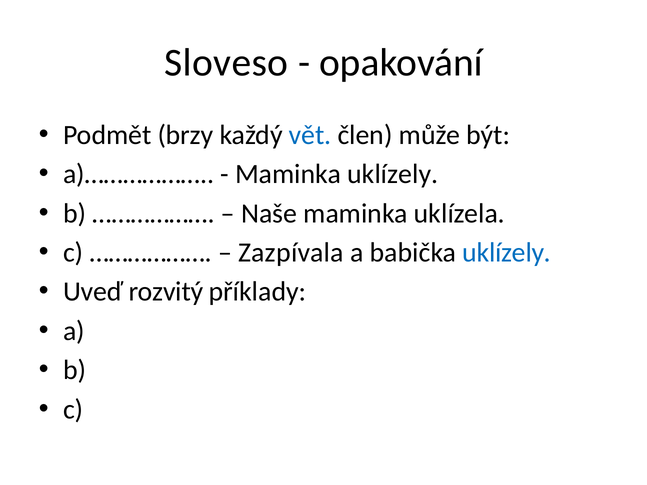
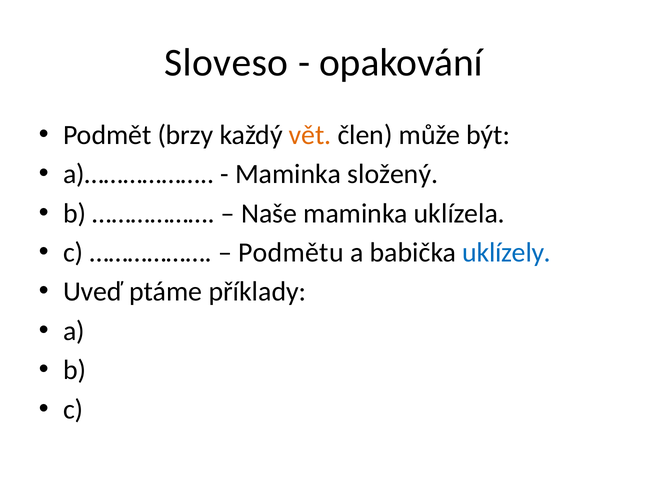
vět colour: blue -> orange
Maminka uklízely: uklízely -> složený
Zazpívala: Zazpívala -> Podmětu
rozvitý: rozvitý -> ptáme
